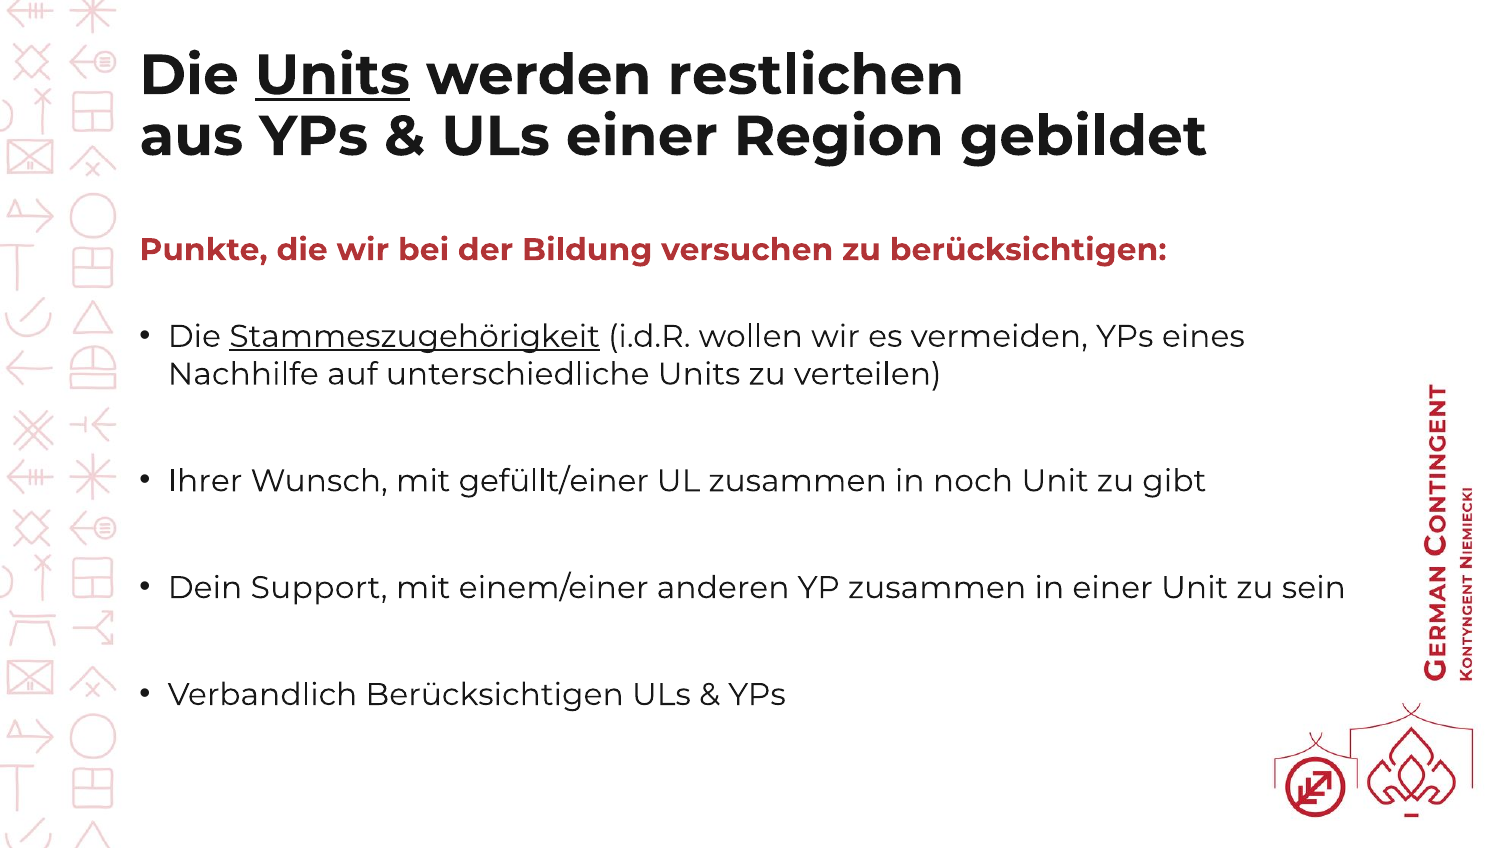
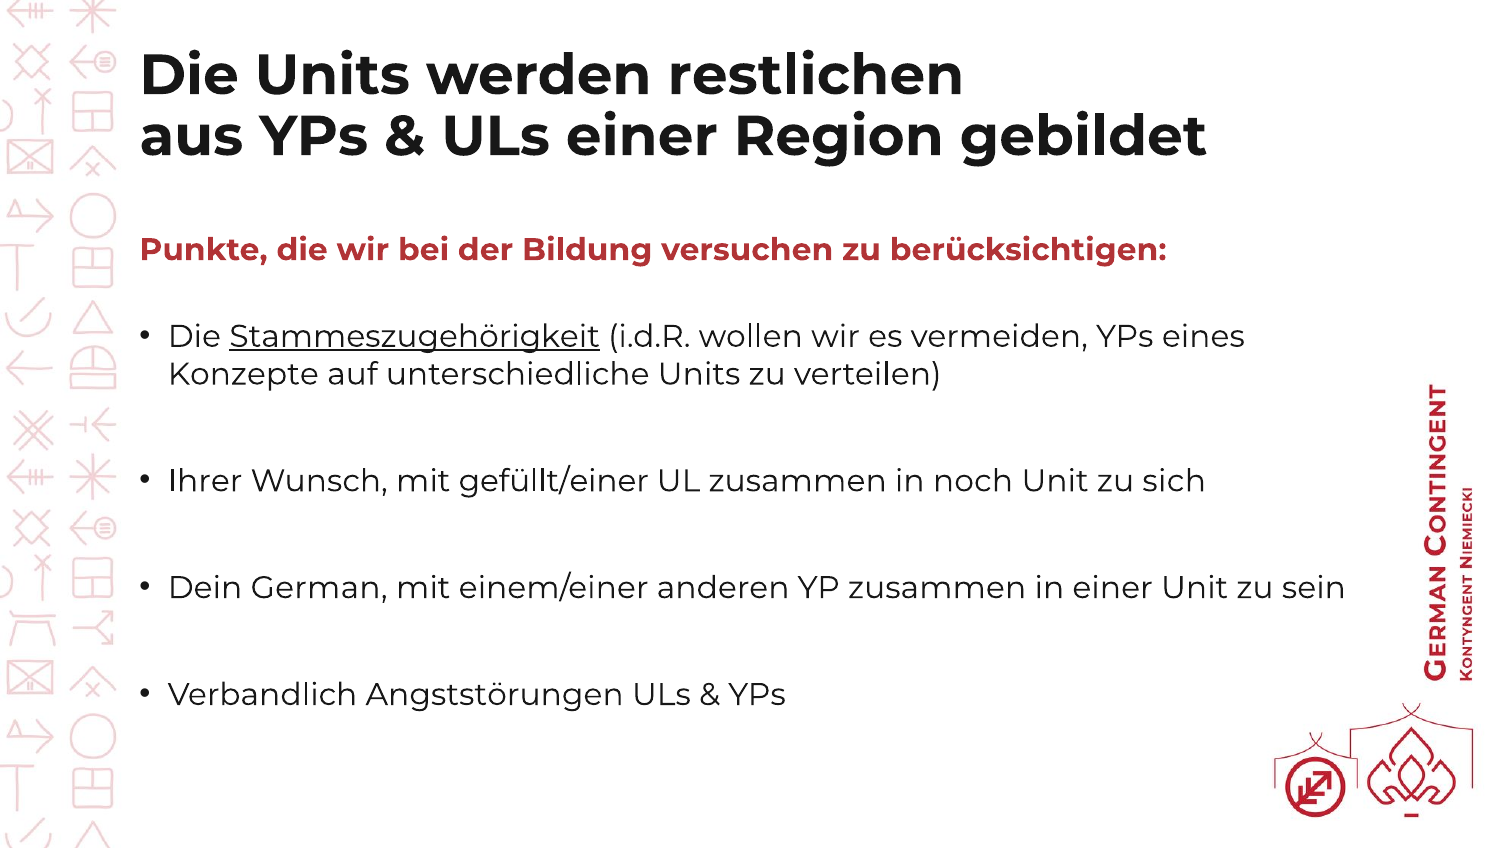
Units at (332, 75) underline: present -> none
Nachhilfe: Nachhilfe -> Konzepte
gibt: gibt -> sich
Support: Support -> German
Verbandlich Berücksichtigen: Berücksichtigen -> Angststörungen
